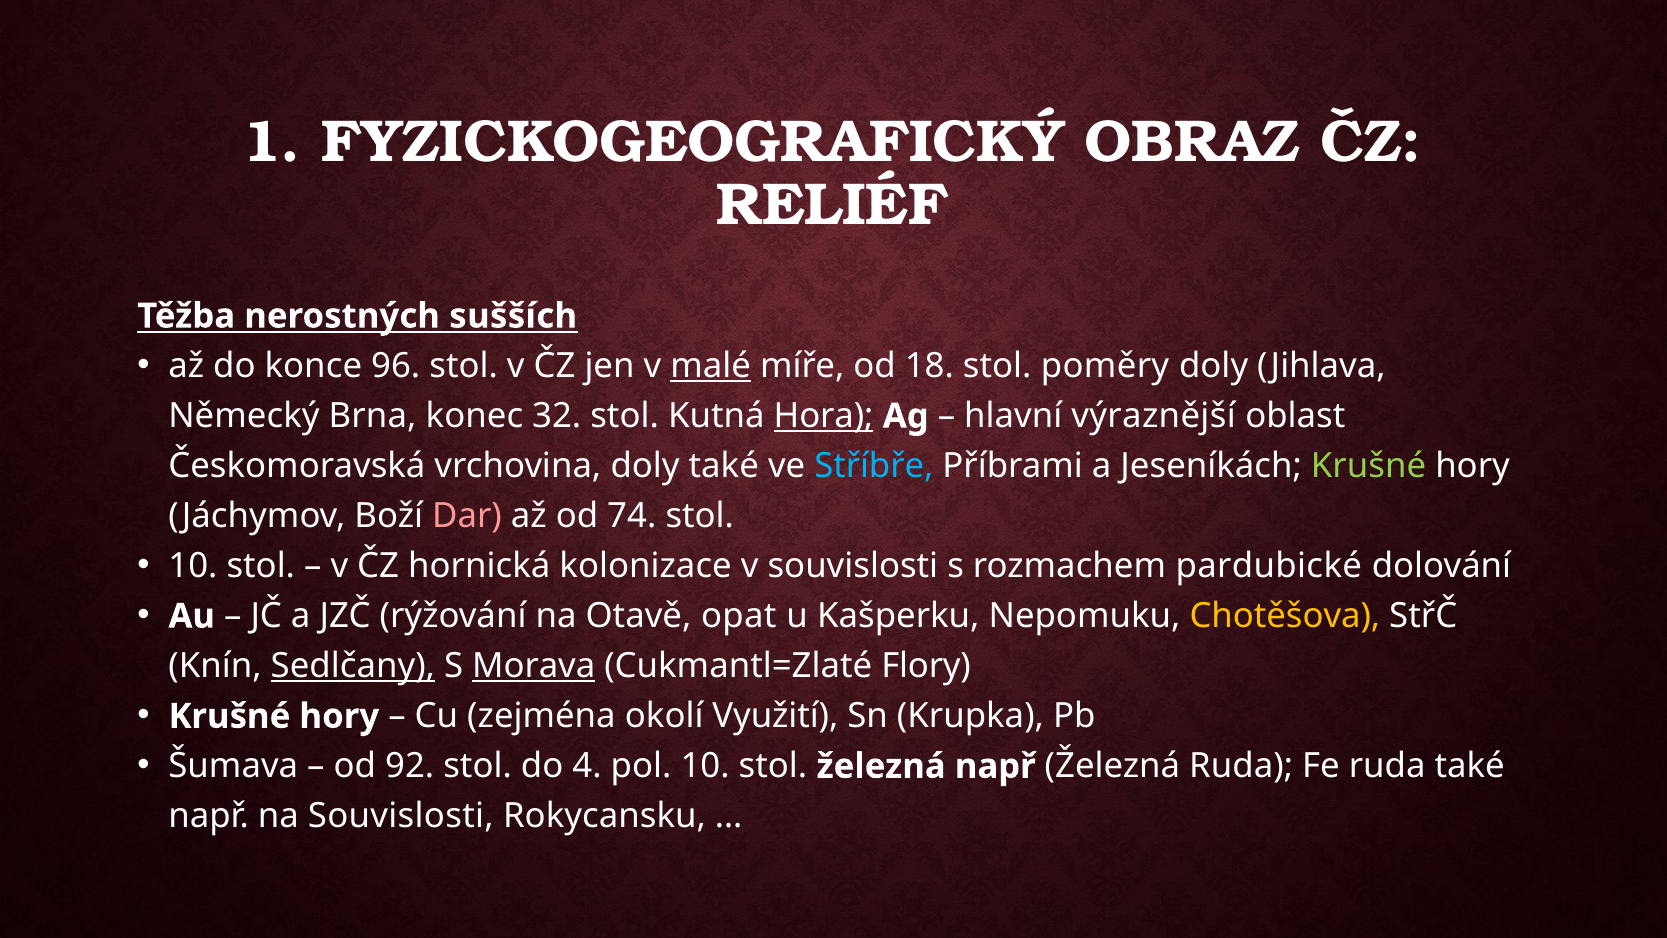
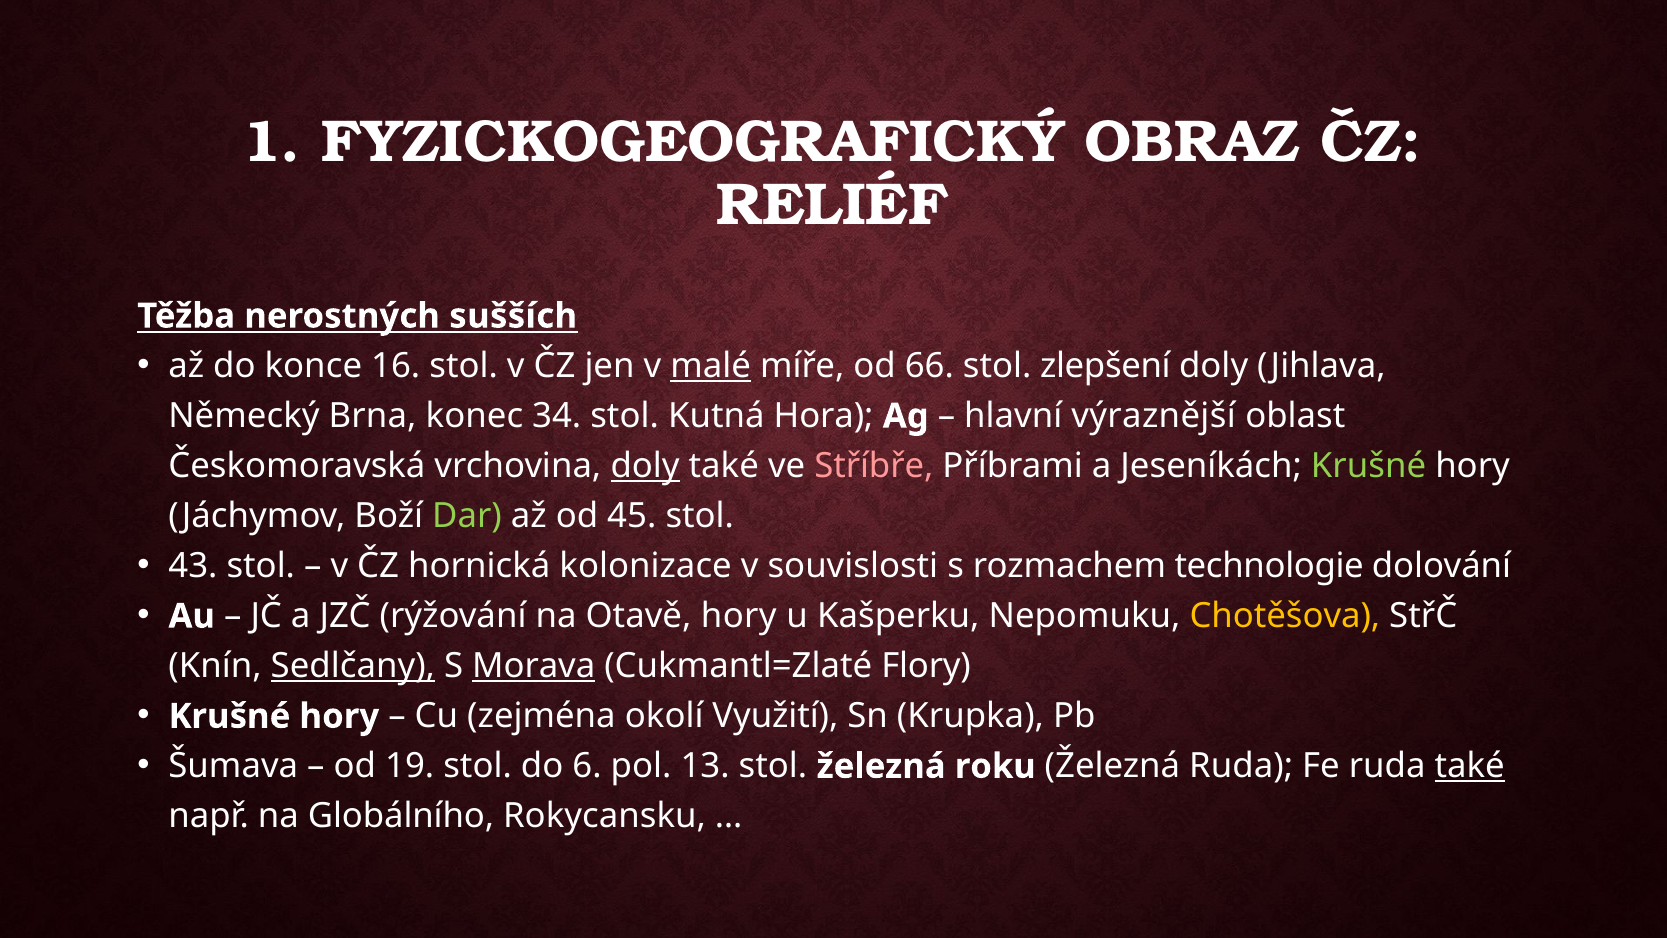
96: 96 -> 16
18: 18 -> 66
poměry: poměry -> zlepšení
32: 32 -> 34
Hora underline: present -> none
doly at (645, 466) underline: none -> present
Stříbře colour: light blue -> pink
Dar colour: pink -> light green
74: 74 -> 45
10 at (193, 566): 10 -> 43
pardubické: pardubické -> technologie
Otavě opat: opat -> hory
92: 92 -> 19
4: 4 -> 6
pol 10: 10 -> 13
železná např: např -> roku
také at (1470, 766) underline: none -> present
na Souvislosti: Souvislosti -> Globálního
